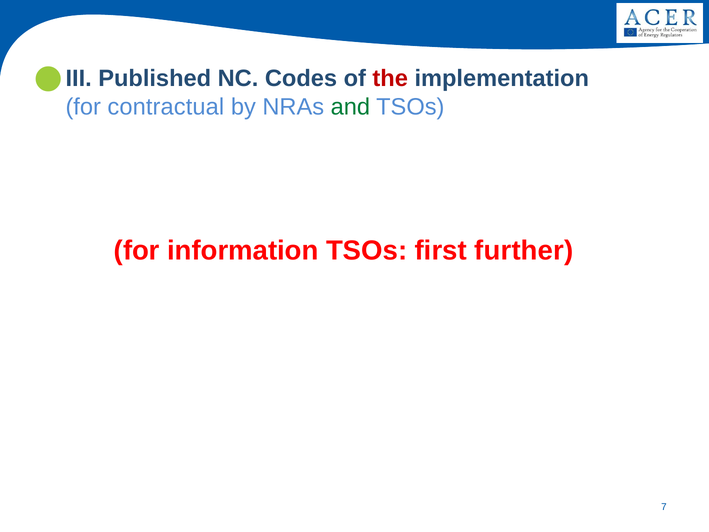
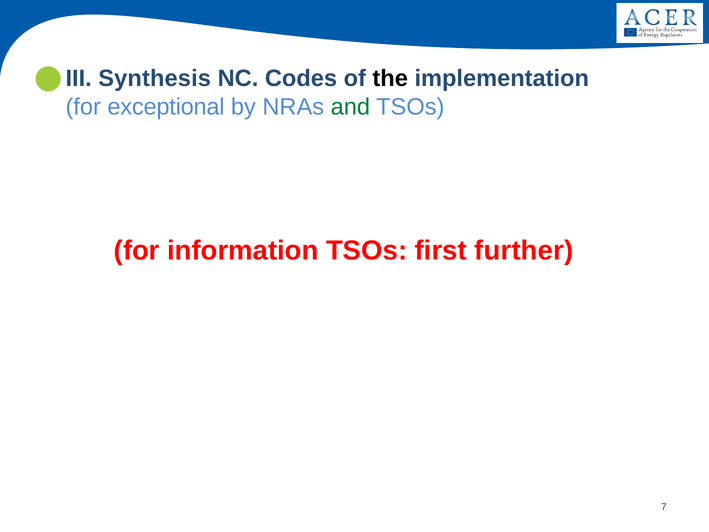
Published: Published -> Synthesis
the colour: red -> black
contractual: contractual -> exceptional
